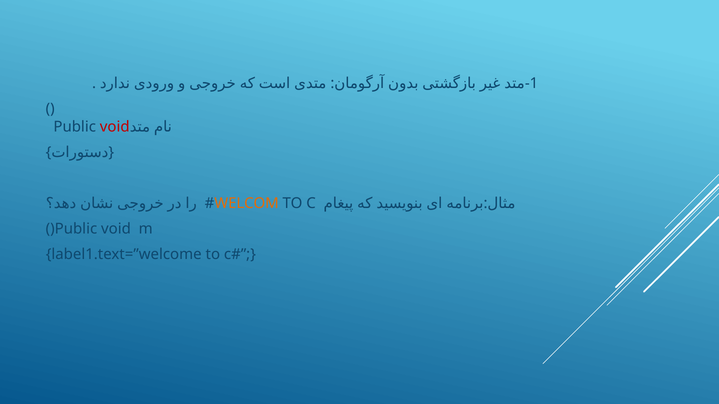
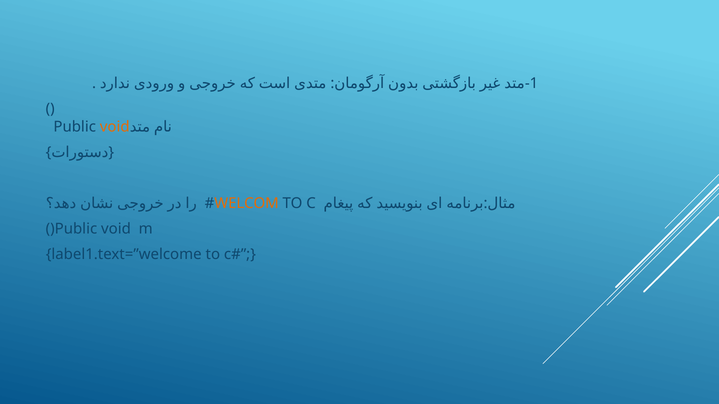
void at (115, 127) colour: red -> orange
